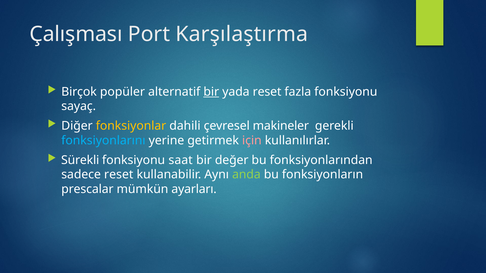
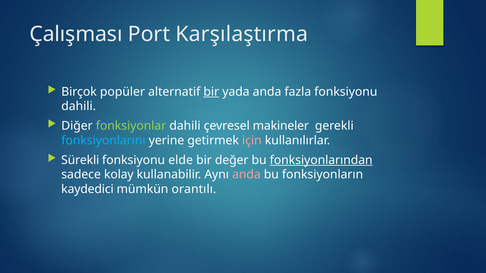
yada reset: reset -> anda
sayaç at (79, 106): sayaç -> dahili
fonksiyonlar colour: yellow -> light green
saat: saat -> elde
fonksiyonlarından underline: none -> present
sadece reset: reset -> kolay
anda at (246, 175) colour: light green -> pink
prescalar: prescalar -> kaydedici
ayarları: ayarları -> orantılı
